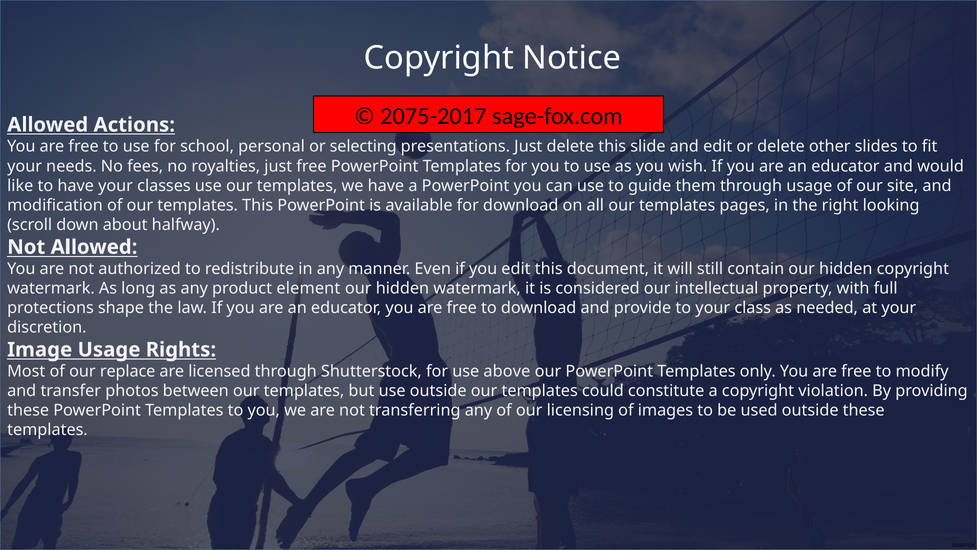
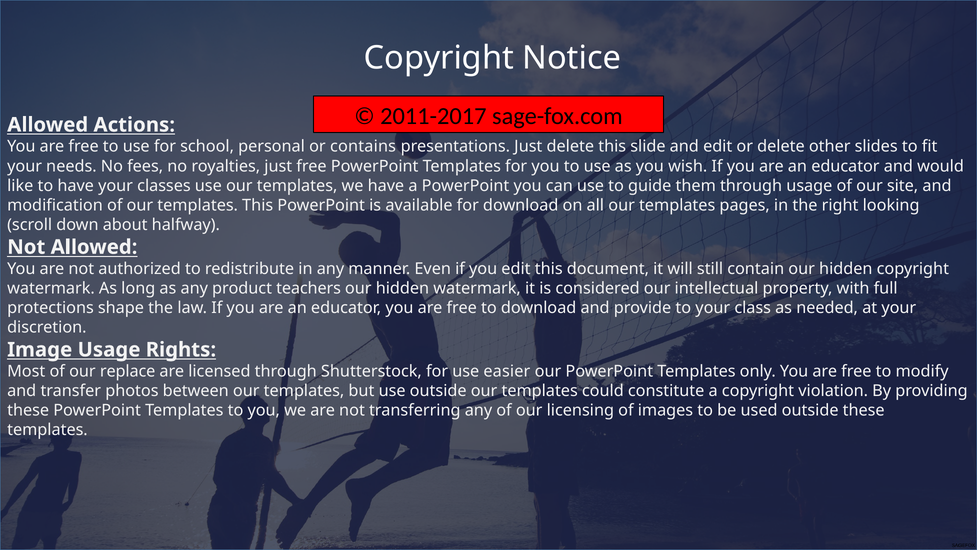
2075-2017: 2075-2017 -> 2011-2017
selecting: selecting -> contains
element: element -> teachers
above: above -> easier
